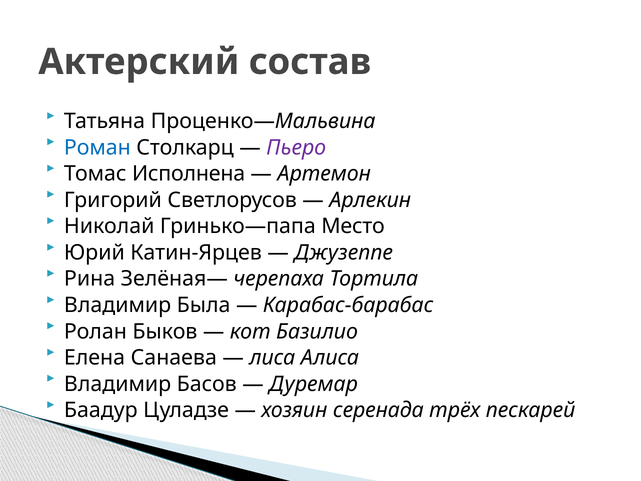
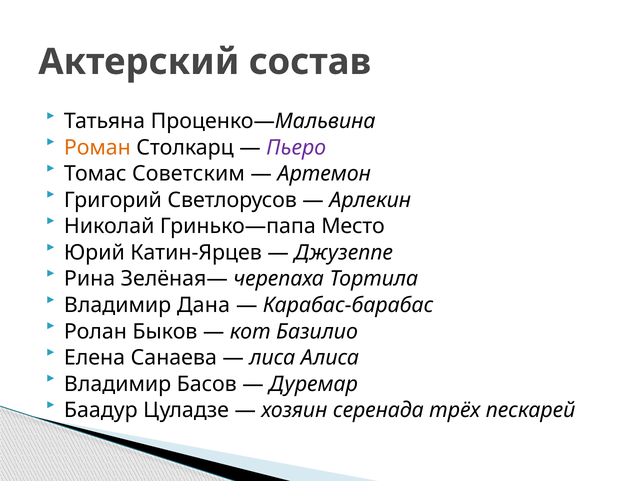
Роман colour: blue -> orange
Исполнена: Исполнена -> Советским
Была: Была -> Дана
